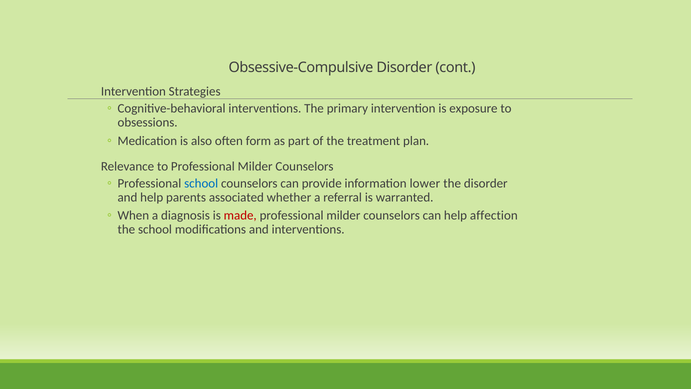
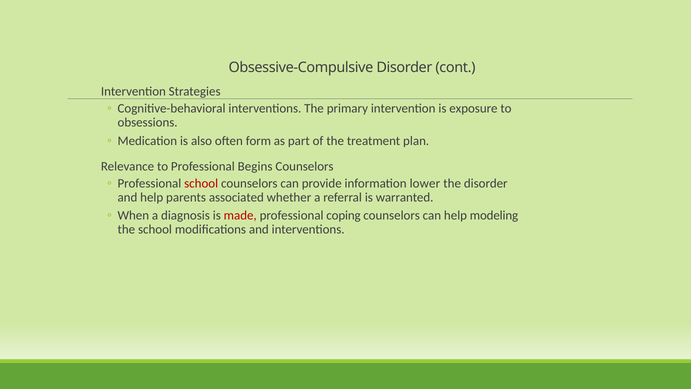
to Professional Milder: Milder -> Begins
school at (201, 183) colour: blue -> red
milder at (343, 216): milder -> coping
affection: affection -> modeling
